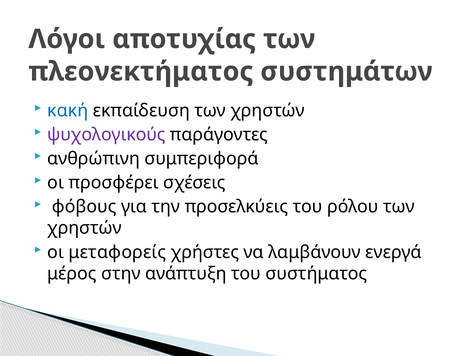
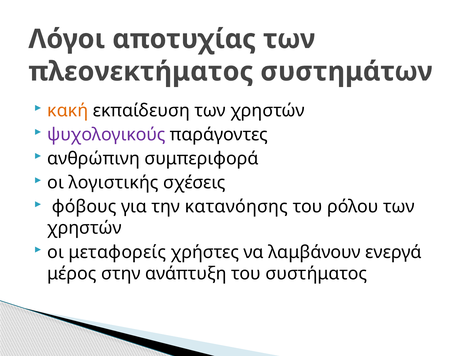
κακή colour: blue -> orange
προσφέρει: προσφέρει -> λογιστικής
προσελκύεις: προσελκύεις -> κατανόησης
